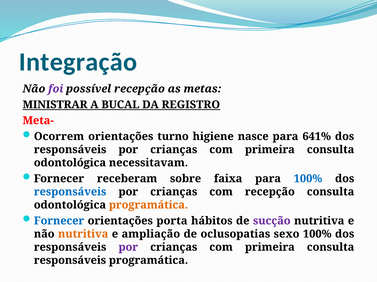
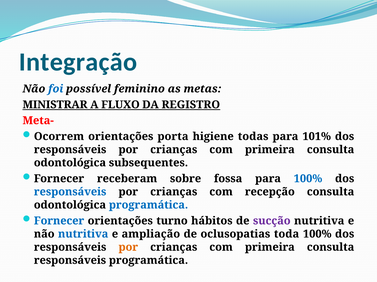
foi colour: purple -> blue
possível recepção: recepção -> feminino
BUCAL: BUCAL -> FLUXO
turno: turno -> porta
nasce: nasce -> todas
641%: 641% -> 101%
necessitavam: necessitavam -> subsequentes
faixa: faixa -> fossa
programática at (148, 205) colour: orange -> blue
porta: porta -> turno
nutritiva at (83, 235) colour: orange -> blue
sexo: sexo -> toda
por at (128, 248) colour: purple -> orange
